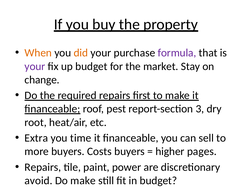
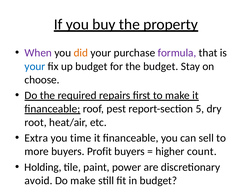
When colour: orange -> purple
your at (35, 66) colour: purple -> blue
the market: market -> budget
change: change -> choose
3: 3 -> 5
Costs: Costs -> Profit
pages: pages -> count
Repairs at (43, 167): Repairs -> Holding
